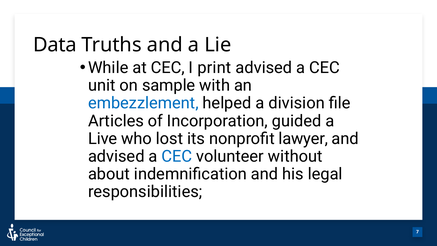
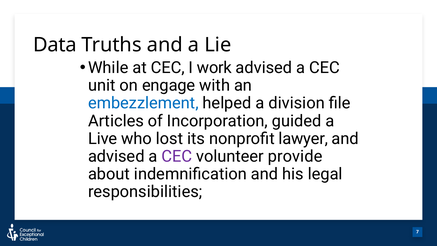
print: print -> work
sample: sample -> engage
CEC at (177, 156) colour: blue -> purple
without: without -> provide
